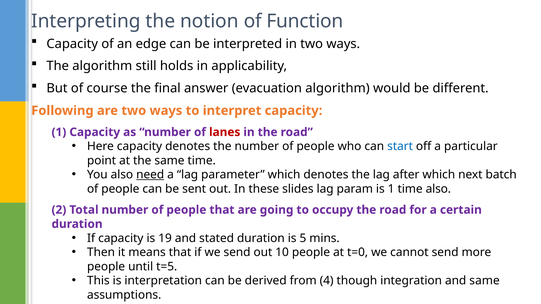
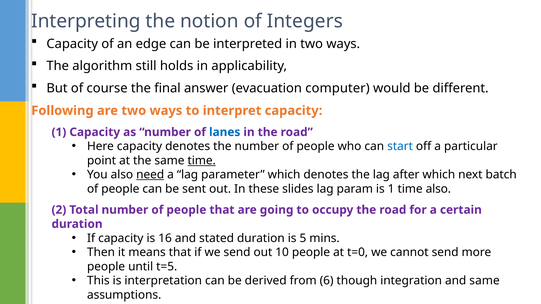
Function: Function -> Integers
evacuation algorithm: algorithm -> computer
lanes colour: red -> blue
time at (202, 161) underline: none -> present
19: 19 -> 16
4: 4 -> 6
